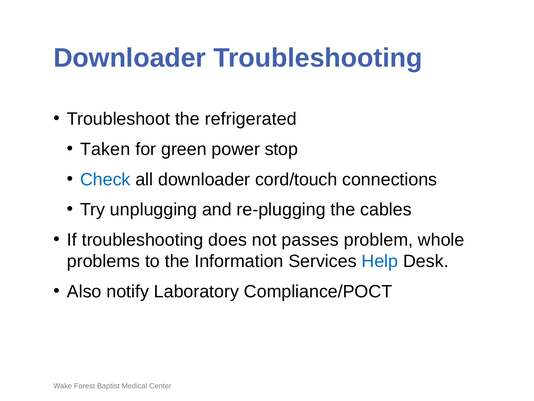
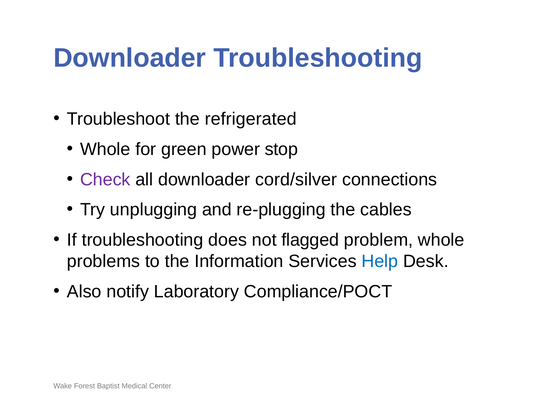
Taken at (105, 149): Taken -> Whole
Check colour: blue -> purple
cord/touch: cord/touch -> cord/silver
passes: passes -> flagged
